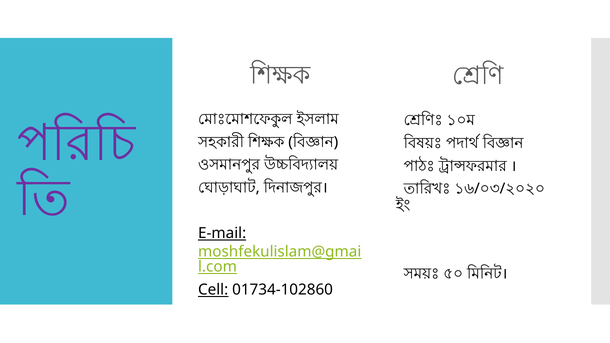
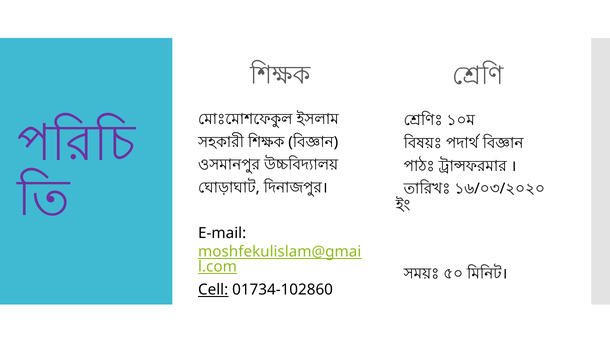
E-mail underline: present -> none
